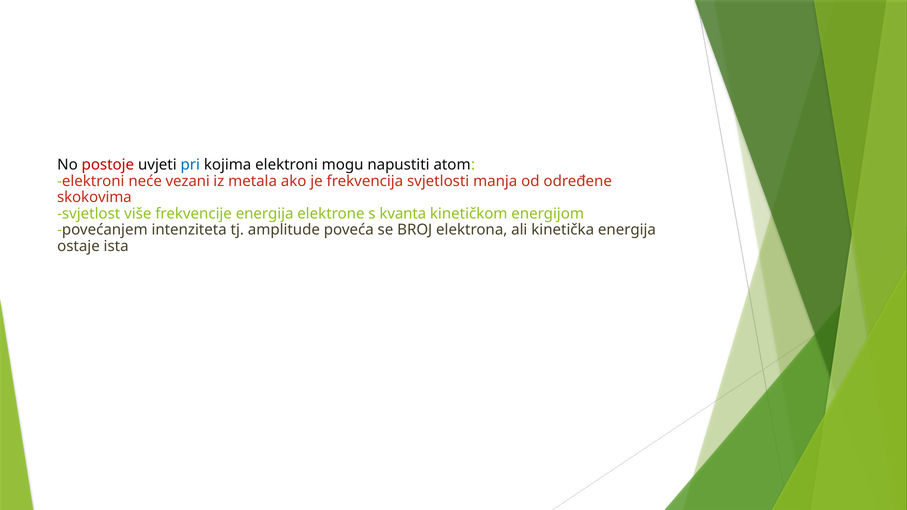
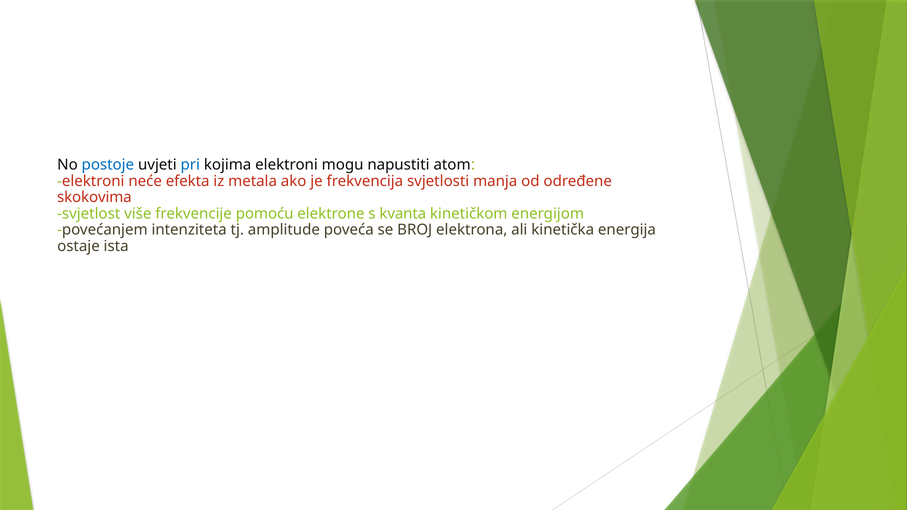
postoje colour: red -> blue
vezani: vezani -> efekta
frekvencije energija: energija -> pomoću
